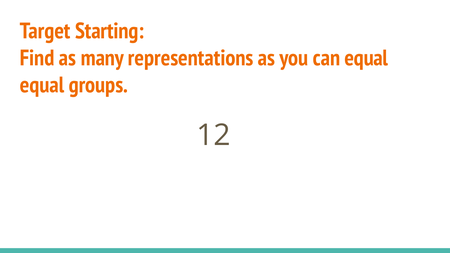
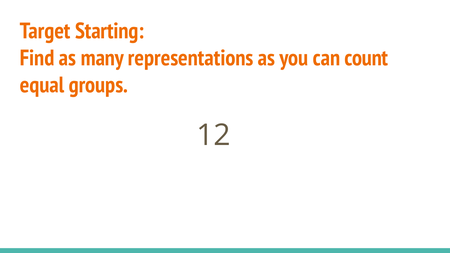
can equal: equal -> count
